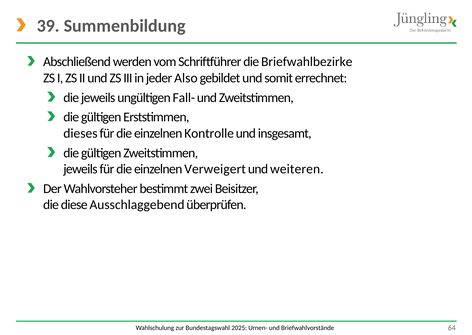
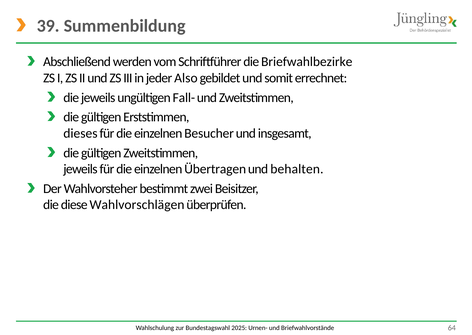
Kontrolle: Kontrolle -> Besucher
Verweigert: Verweigert -> Übertragen
weiteren: weiteren -> behalten
Ausschlaggebend: Ausschlaggebend -> Wahlvorschlägen
